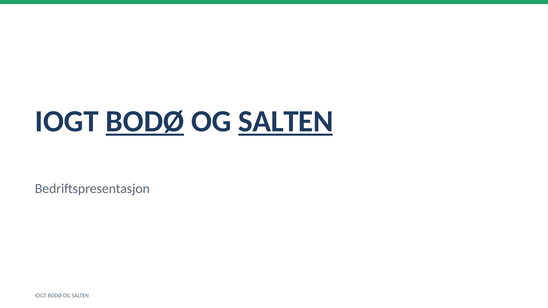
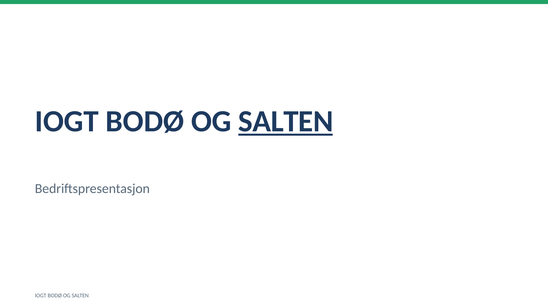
BODØ at (145, 122) underline: present -> none
